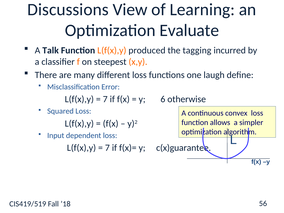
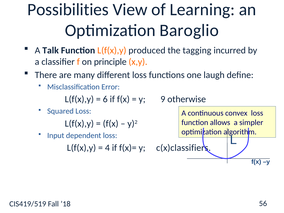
Discussions: Discussions -> Possibilities
Evaluate: Evaluate -> Baroglio
steepest: steepest -> principle
7 at (105, 99): 7 -> 6
6: 6 -> 9
7 at (107, 148): 7 -> 4
c(x)guarantee: c(x)guarantee -> c(x)classifiers
